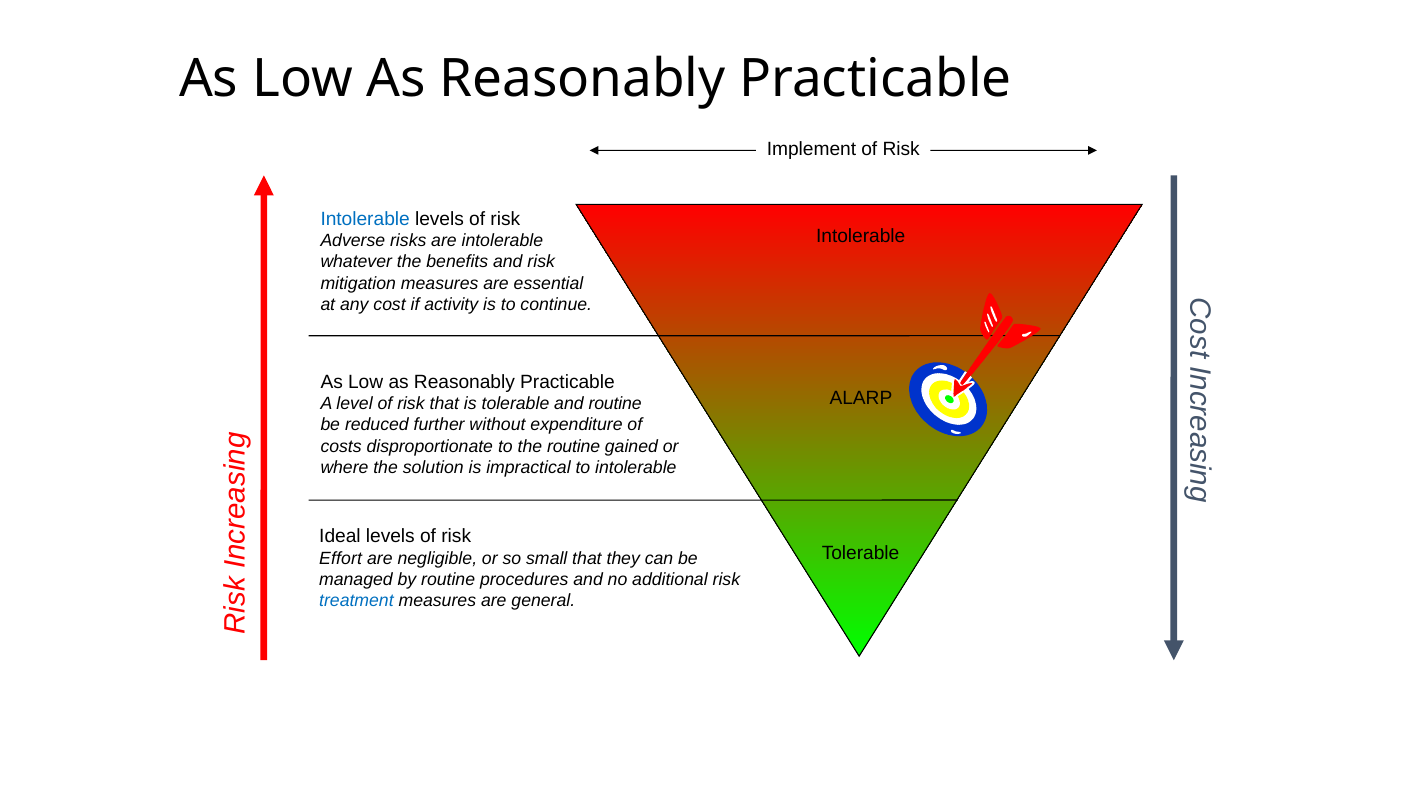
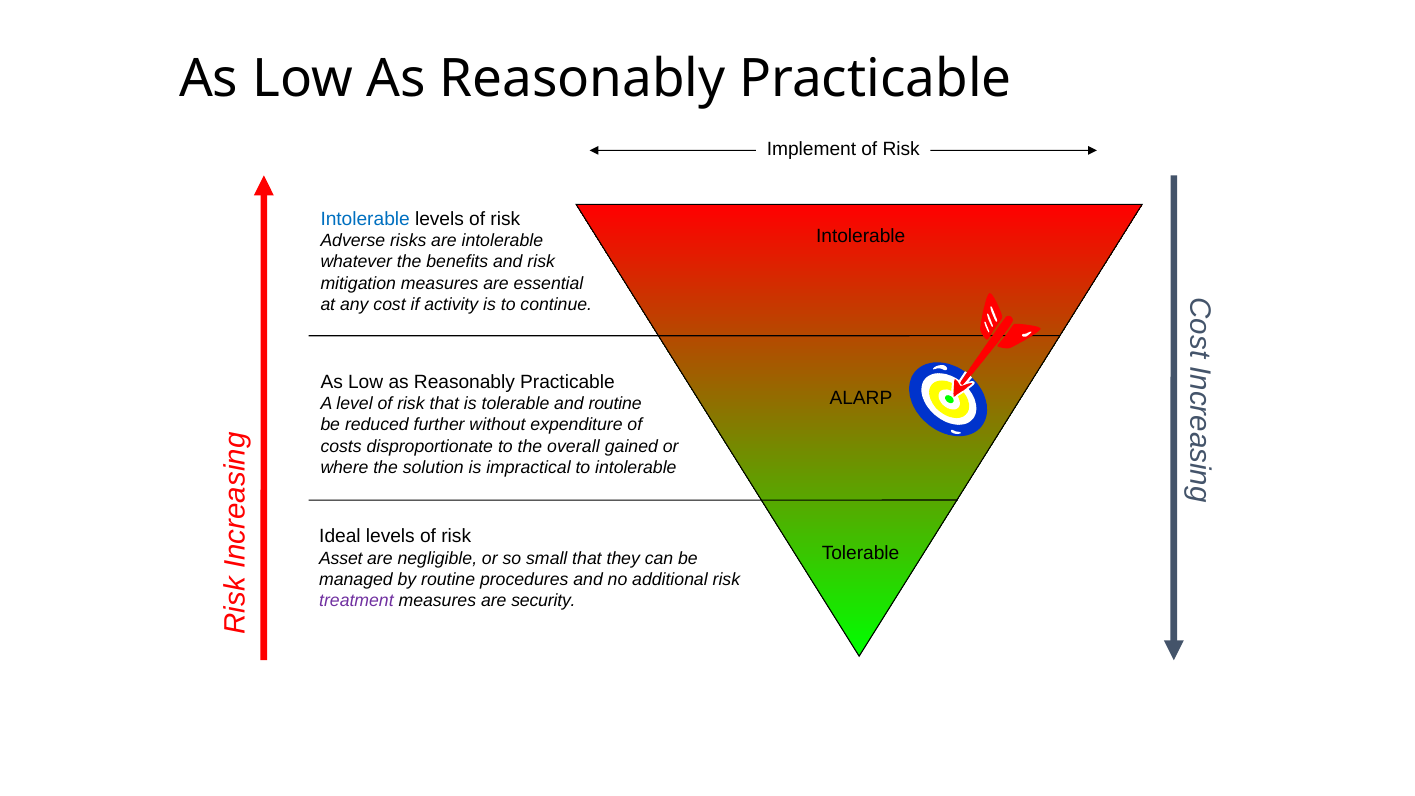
the routine: routine -> overall
Effort: Effort -> Asset
treatment colour: blue -> purple
general: general -> security
